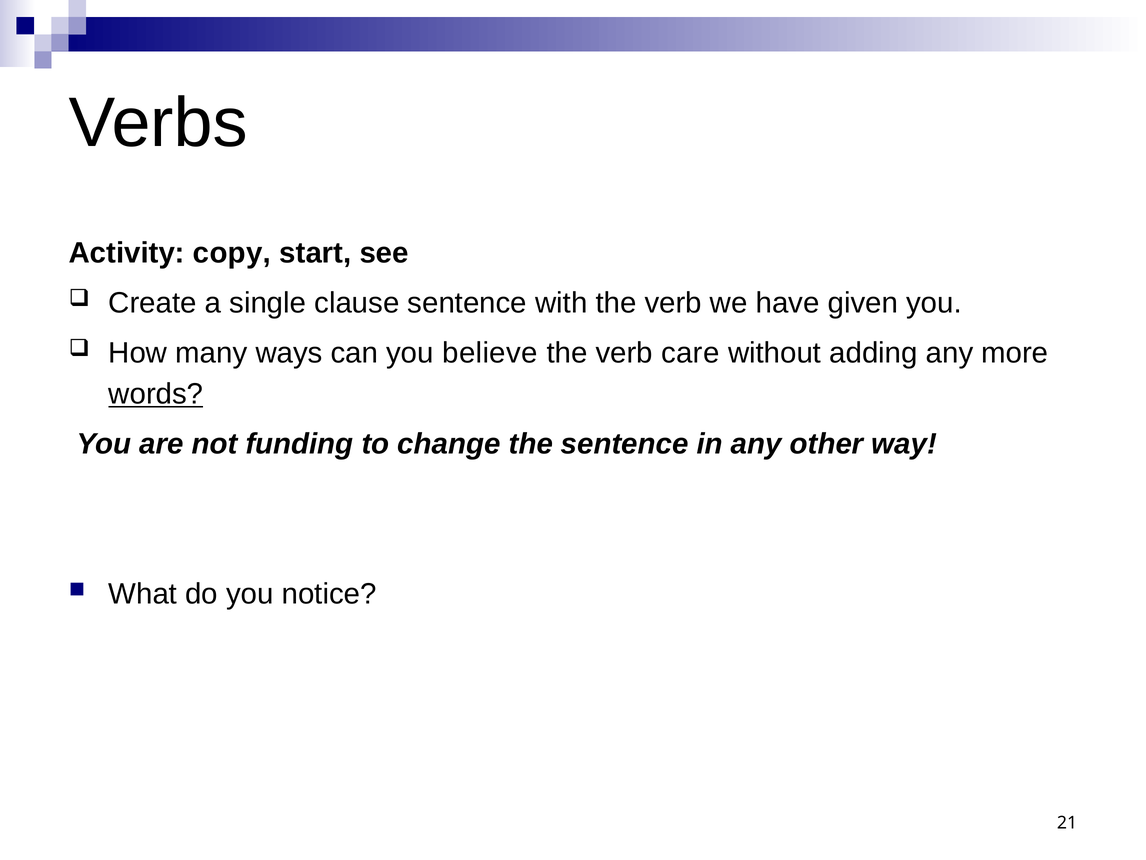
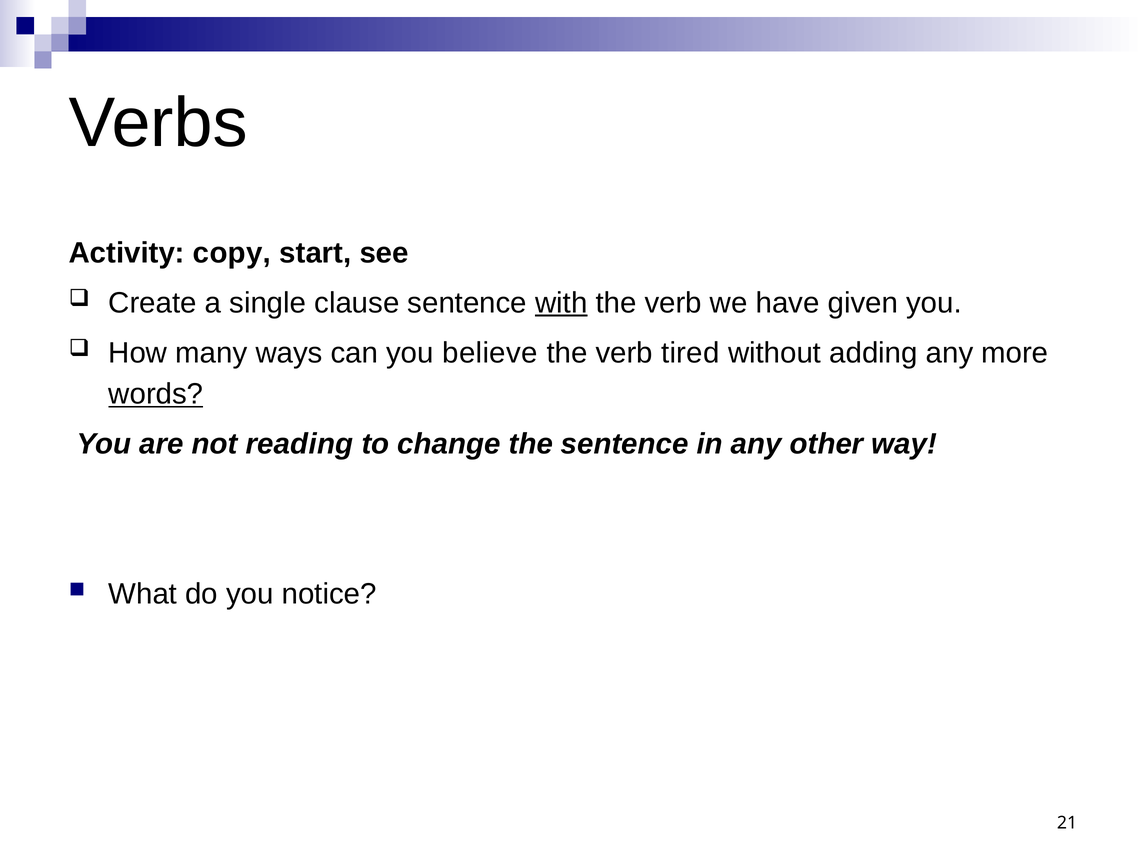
with underline: none -> present
care: care -> tired
funding: funding -> reading
